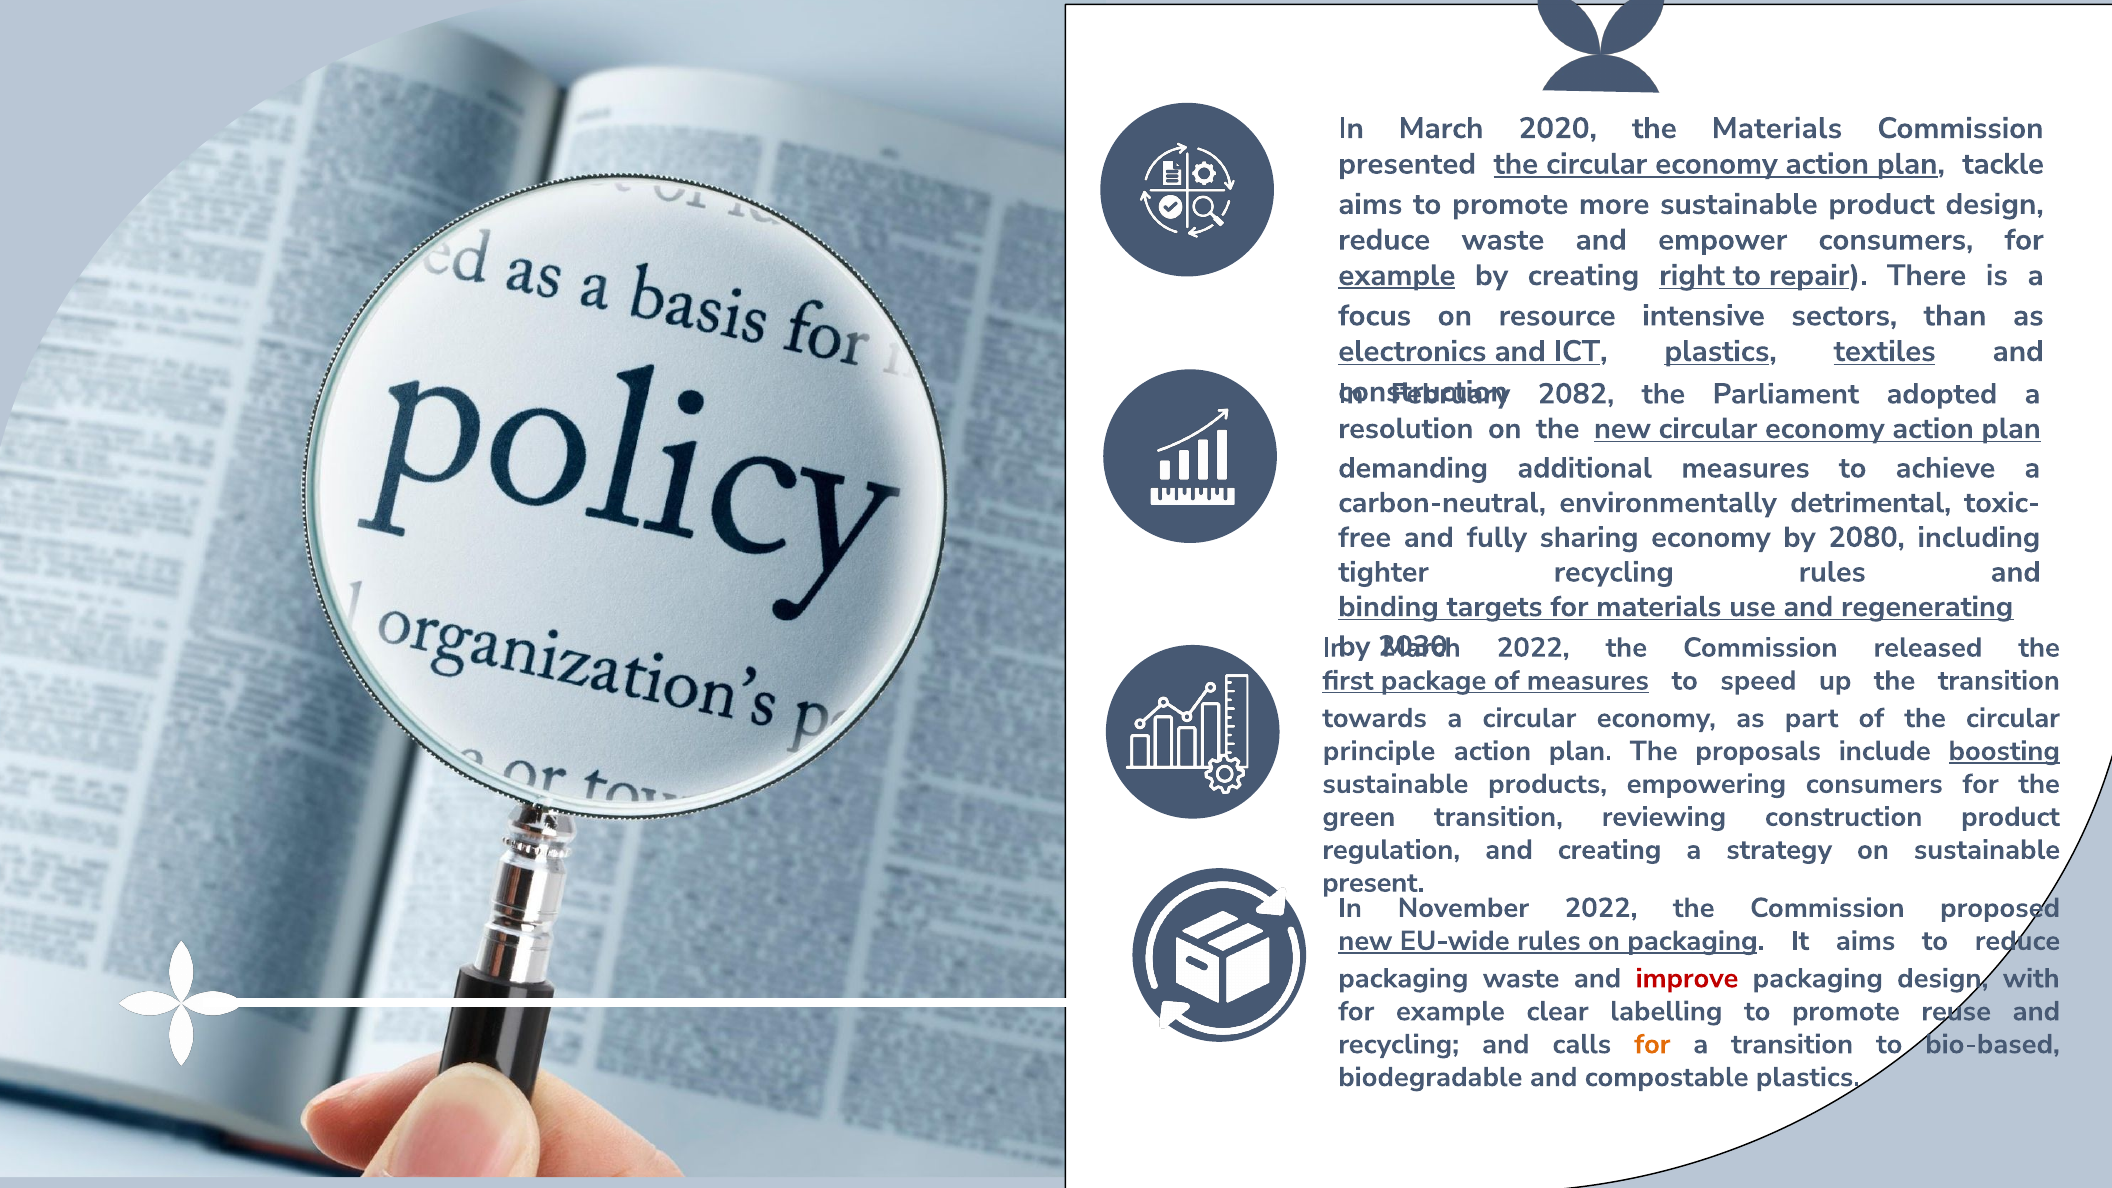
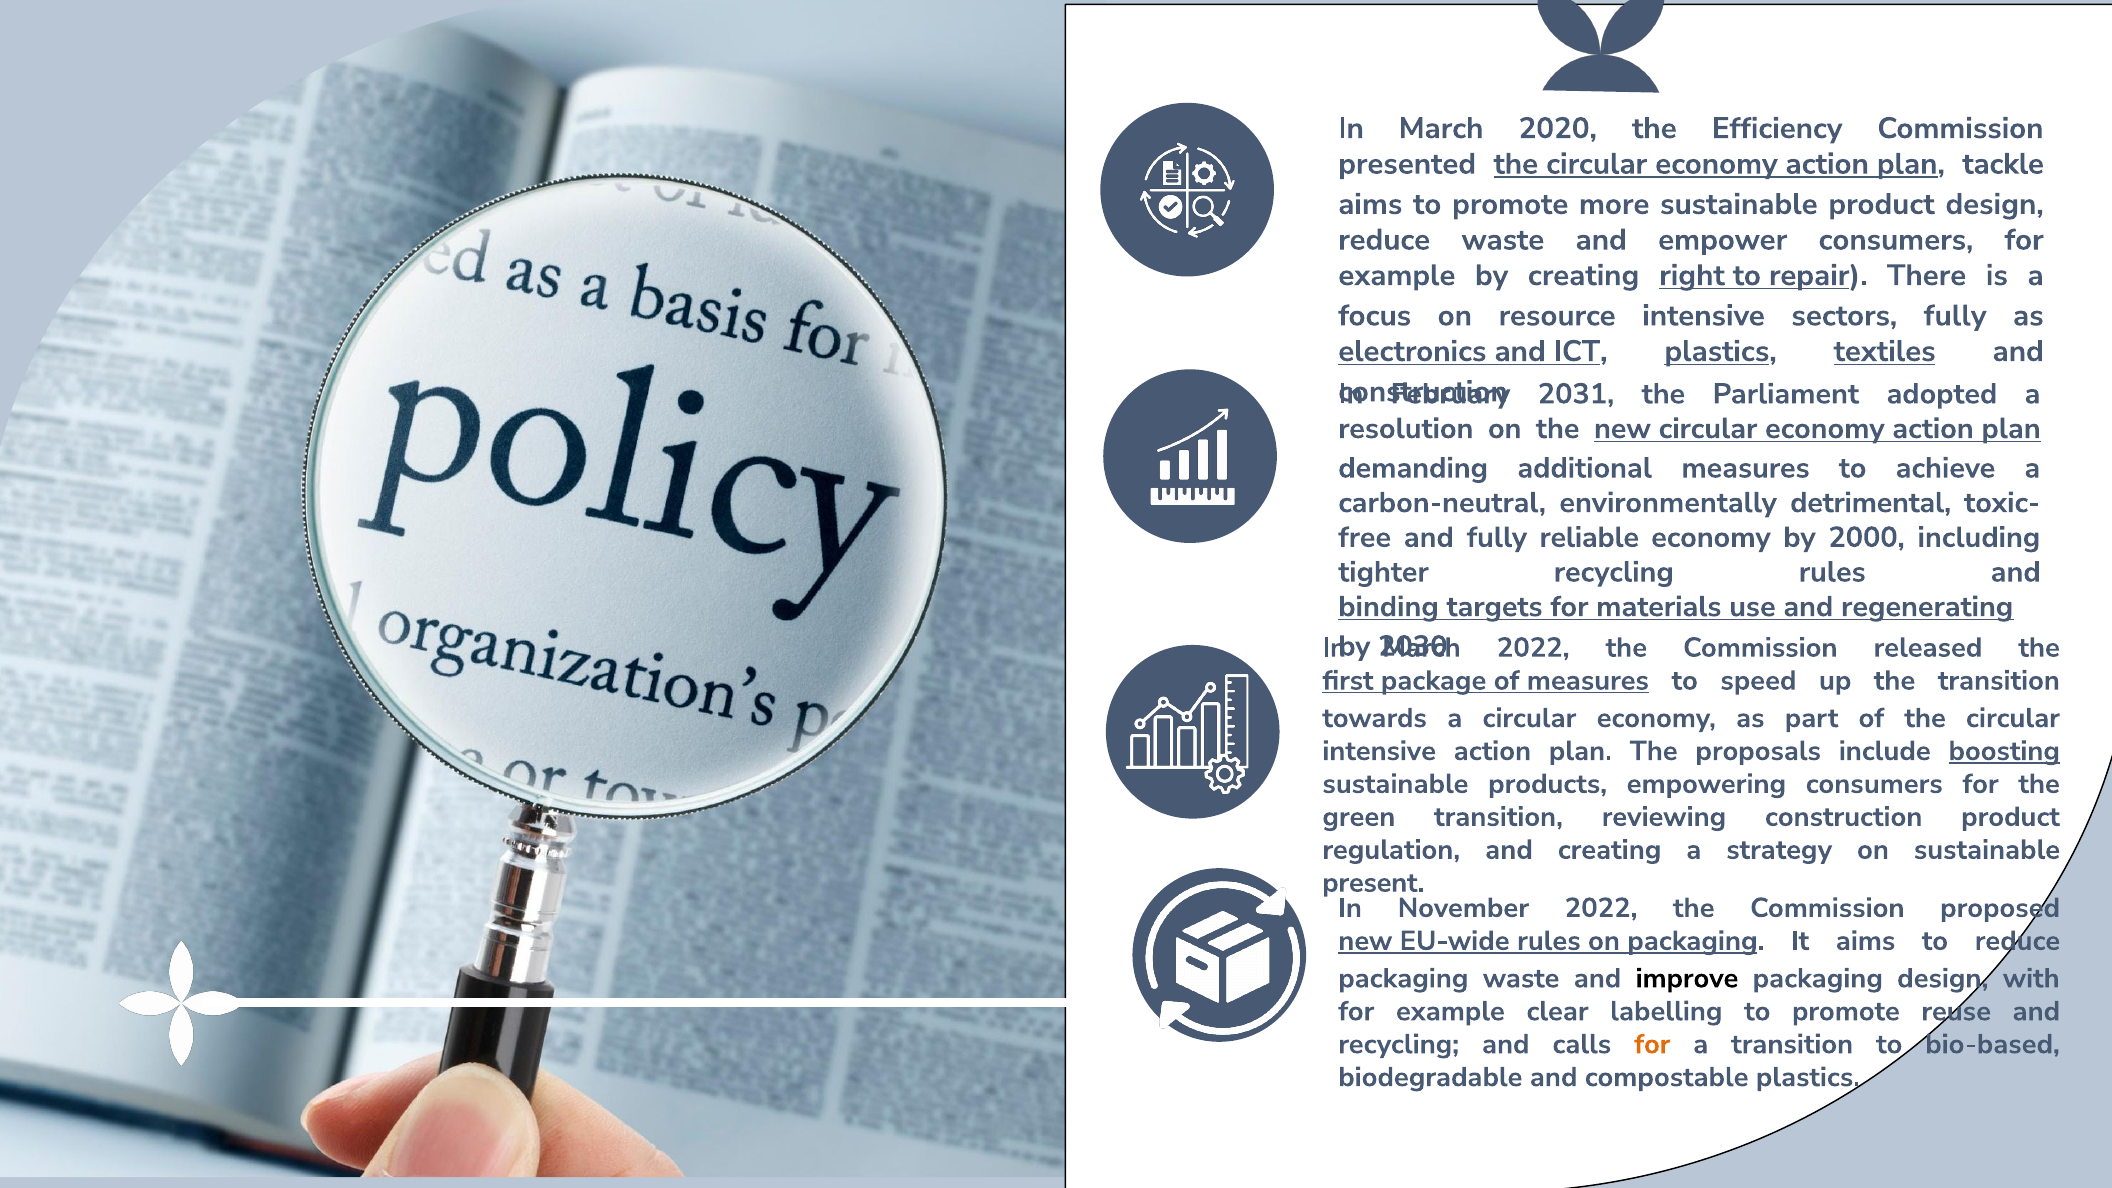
the Materials: Materials -> Efficiency
example at (1397, 275) underline: present -> none
sectors than: than -> fully
2082: 2082 -> 2031
sharing: sharing -> reliable
2080: 2080 -> 2000
principle at (1379, 751): principle -> intensive
improve colour: red -> black
